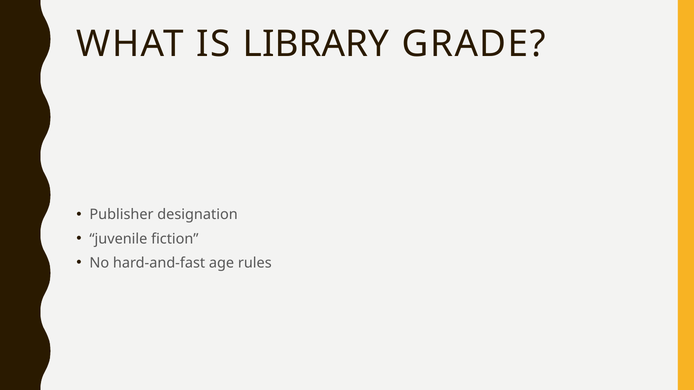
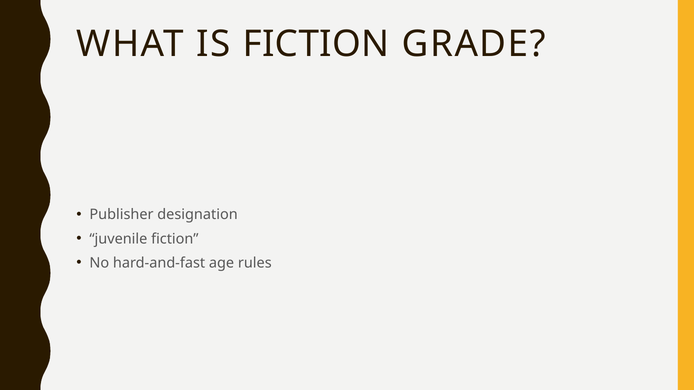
IS LIBRARY: LIBRARY -> FICTION
